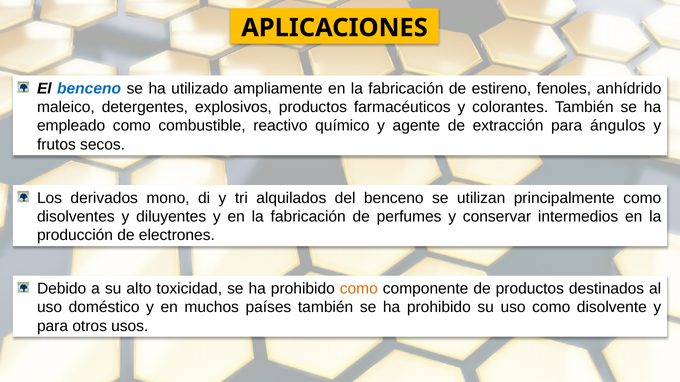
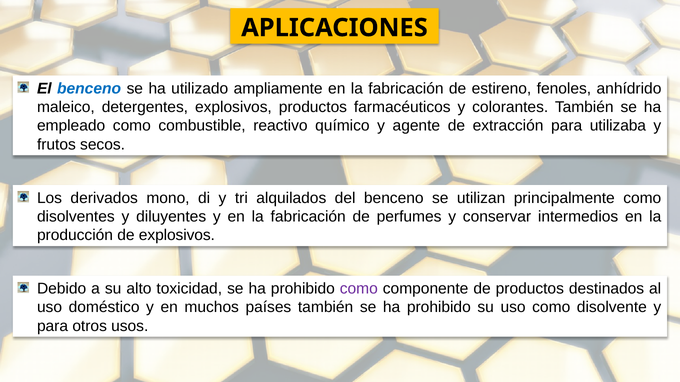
ángulos: ángulos -> utilizaba
de electrones: electrones -> explosivos
como at (359, 289) colour: orange -> purple
